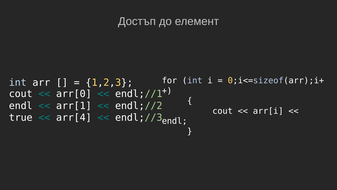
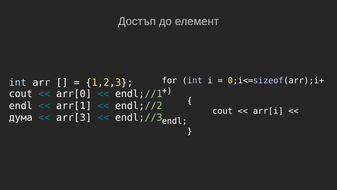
true: true -> дума
arr[4: arr[4 -> arr[3
